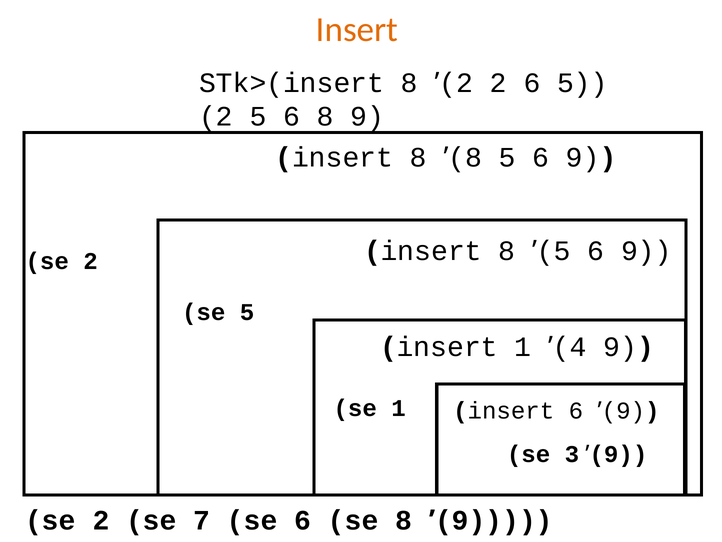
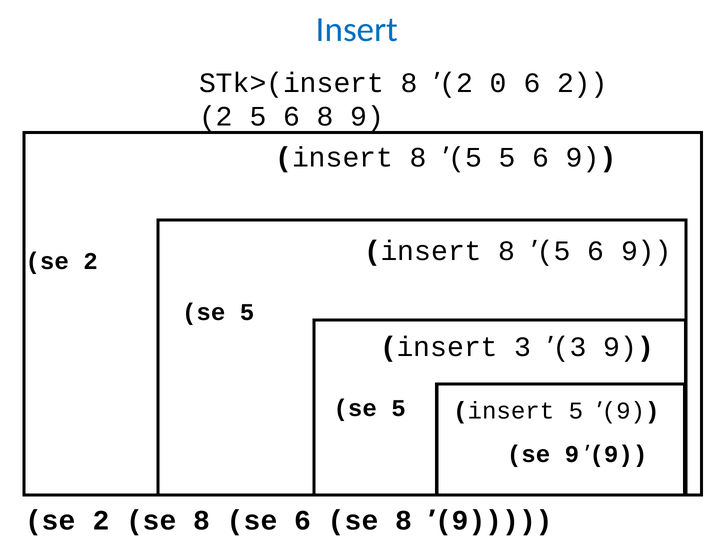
Insert at (357, 29) colour: orange -> blue
2 2: 2 -> 0
6 5: 5 -> 2
8 at (465, 157): 8 -> 5
insert 1: 1 -> 3
4 at (570, 347): 4 -> 3
1 at (399, 408): 1 -> 5
insert 6: 6 -> 5
se 3: 3 -> 9
2 se 7: 7 -> 8
